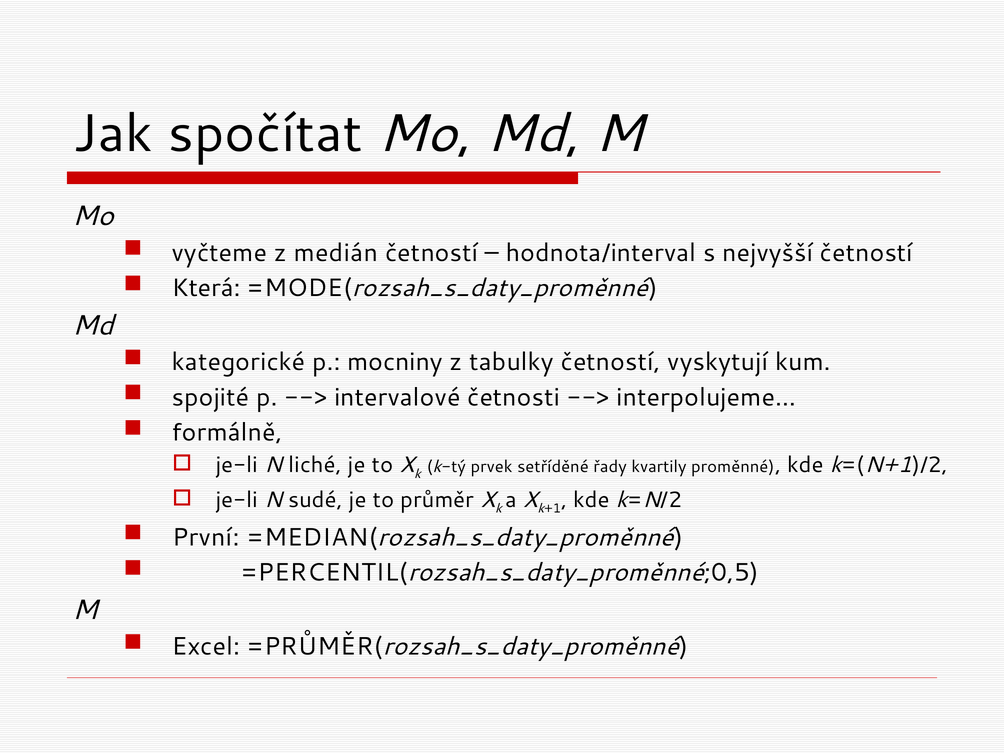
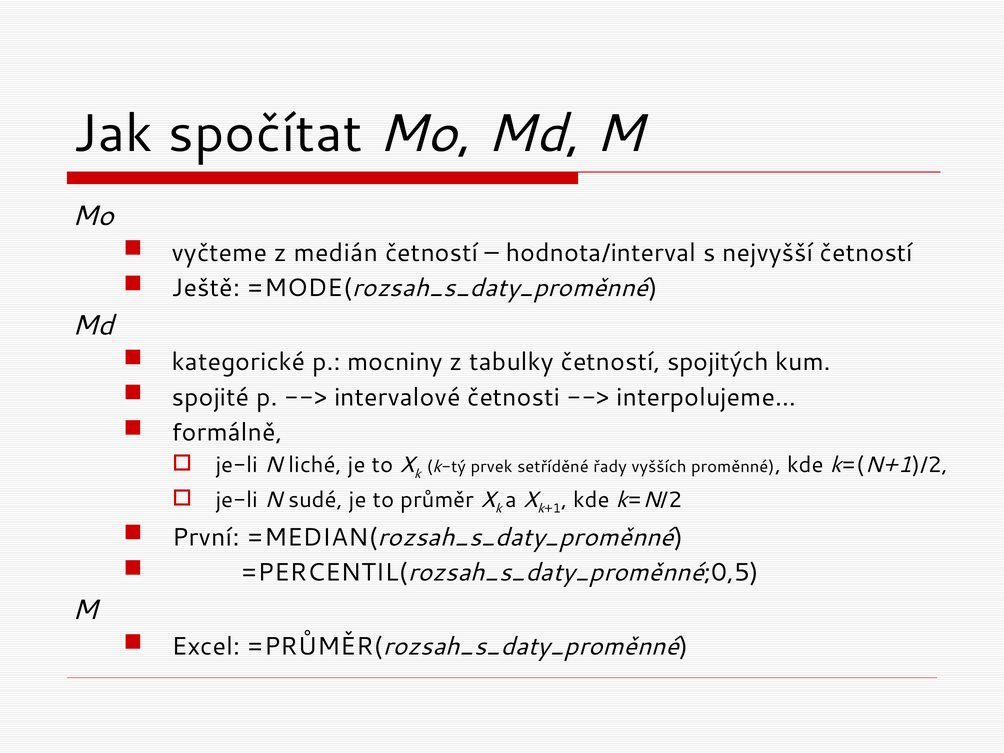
Která: Která -> Ještě
vyskytují: vyskytují -> spojitých
kvartily: kvartily -> vyšších
